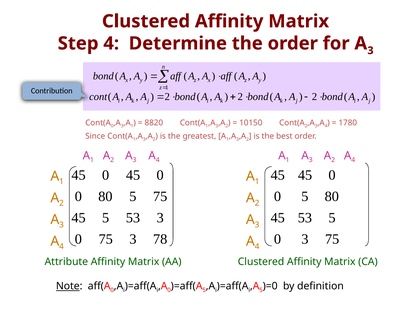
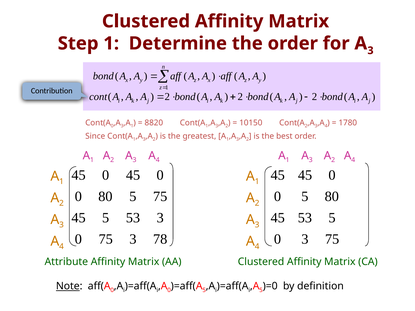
Step 4: 4 -> 1
